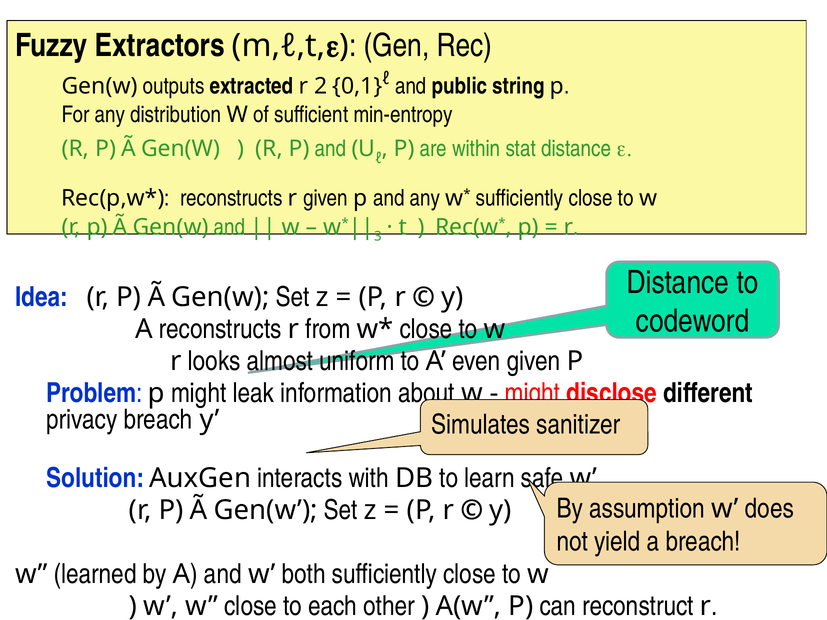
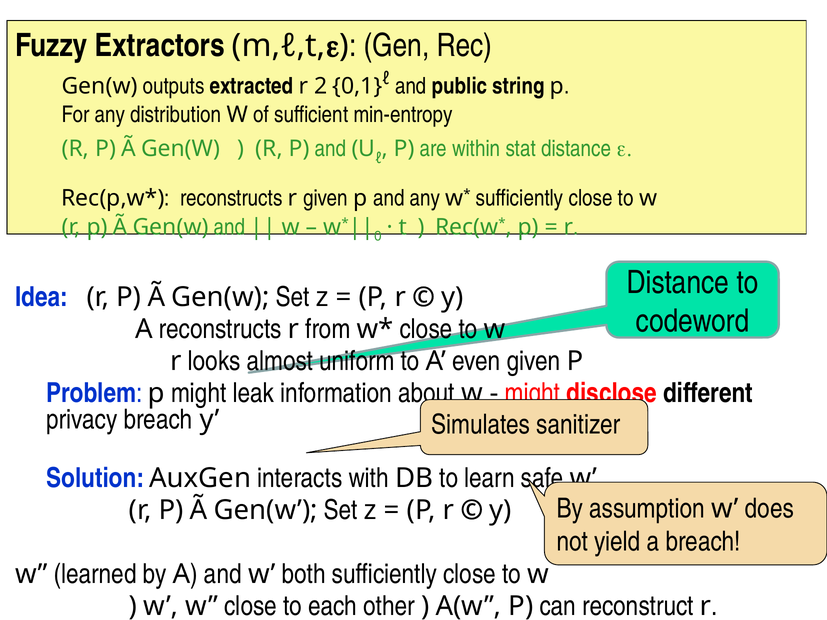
3: 3 -> 0
